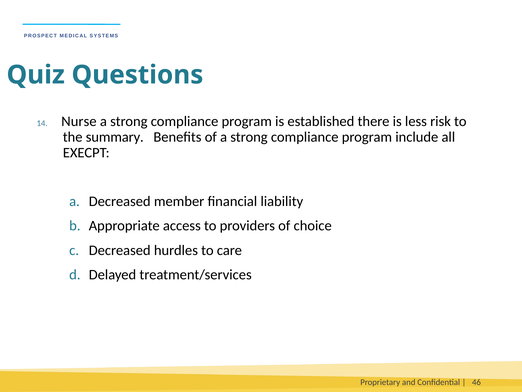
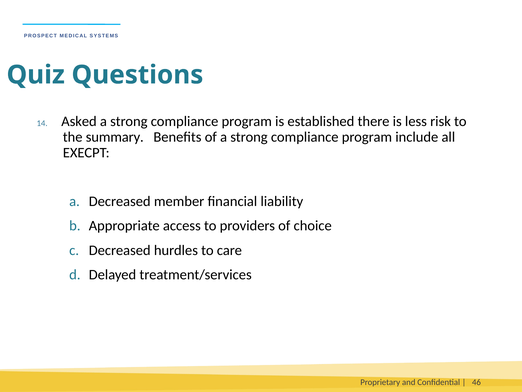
Nurse: Nurse -> Asked
